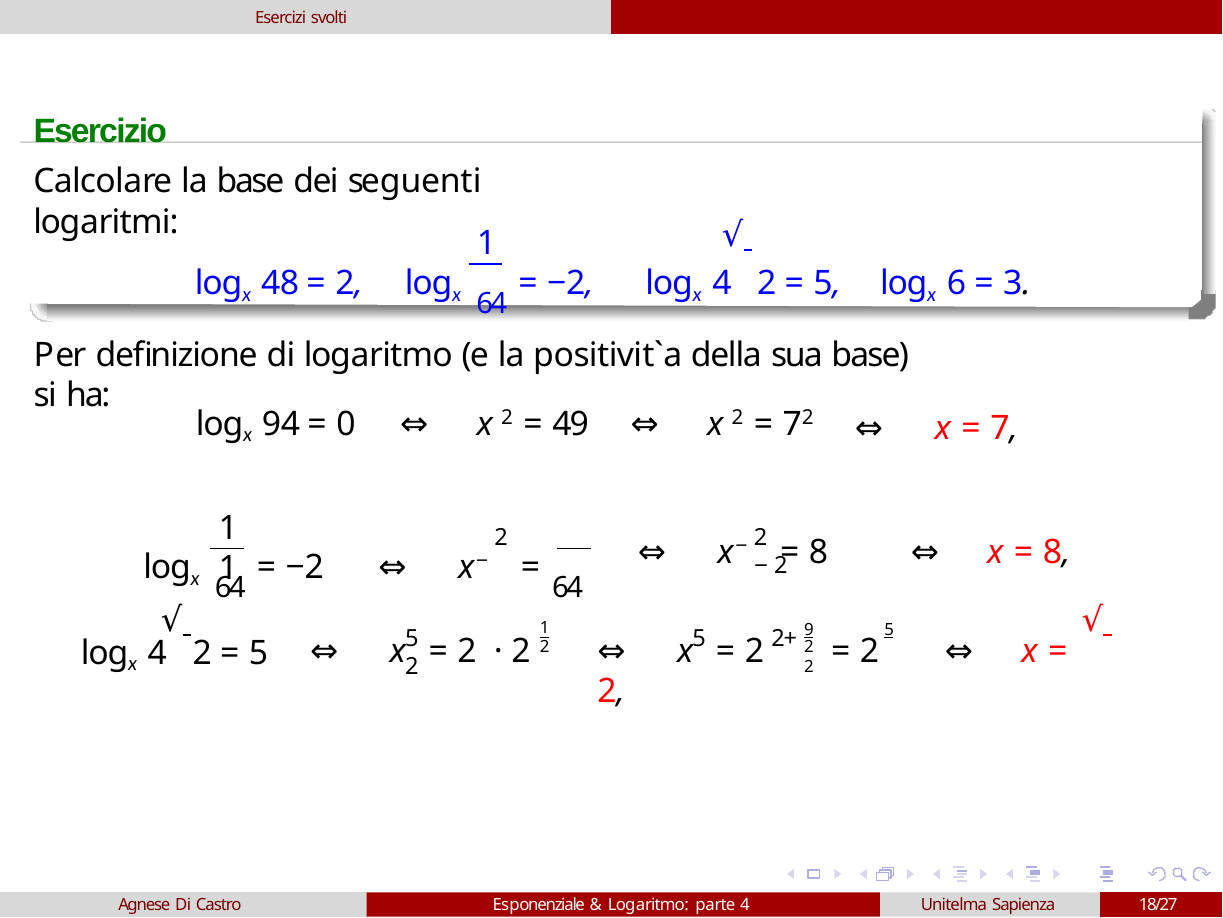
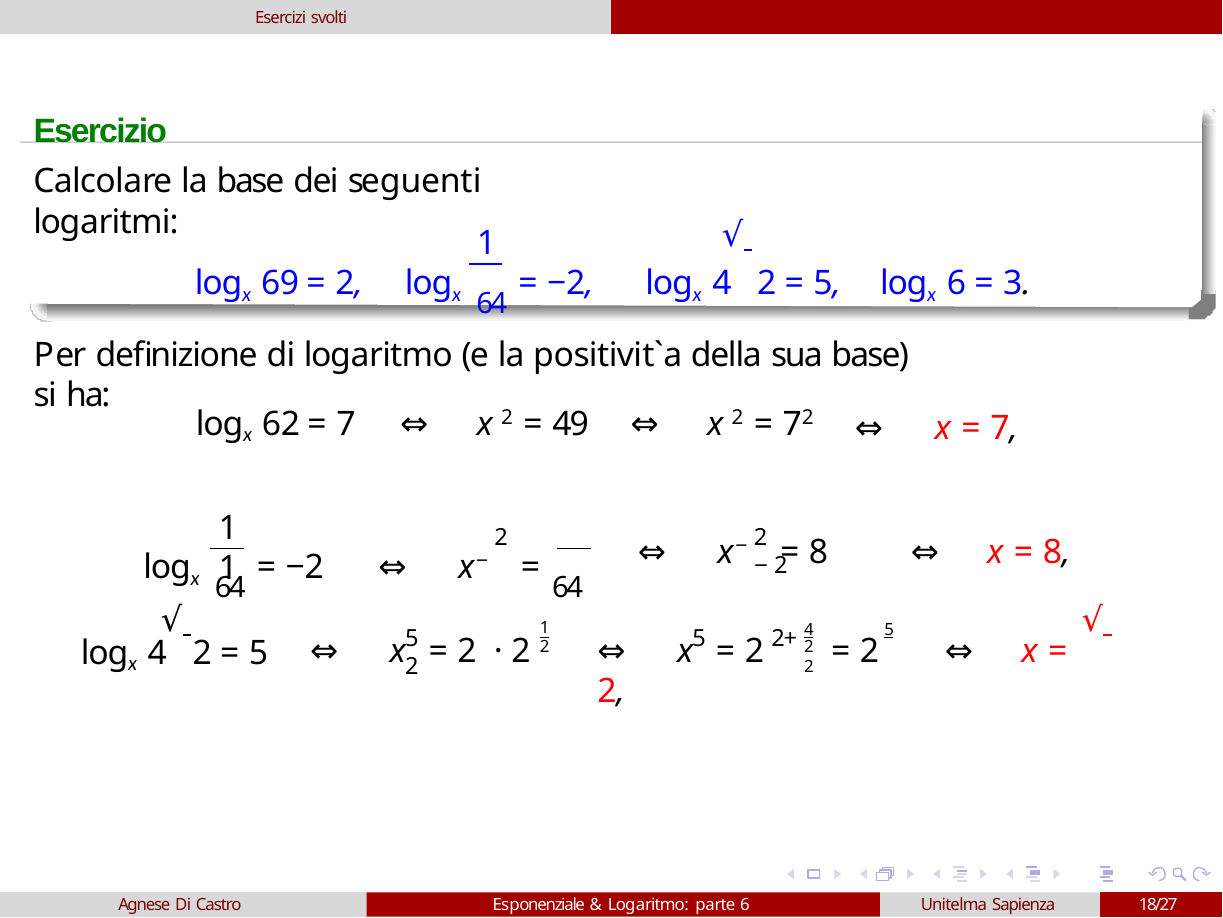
48: 48 -> 69
94: 94 -> 62
0 at (346, 424): 0 -> 7
2+ 9: 9 -> 4
parte 4: 4 -> 6
